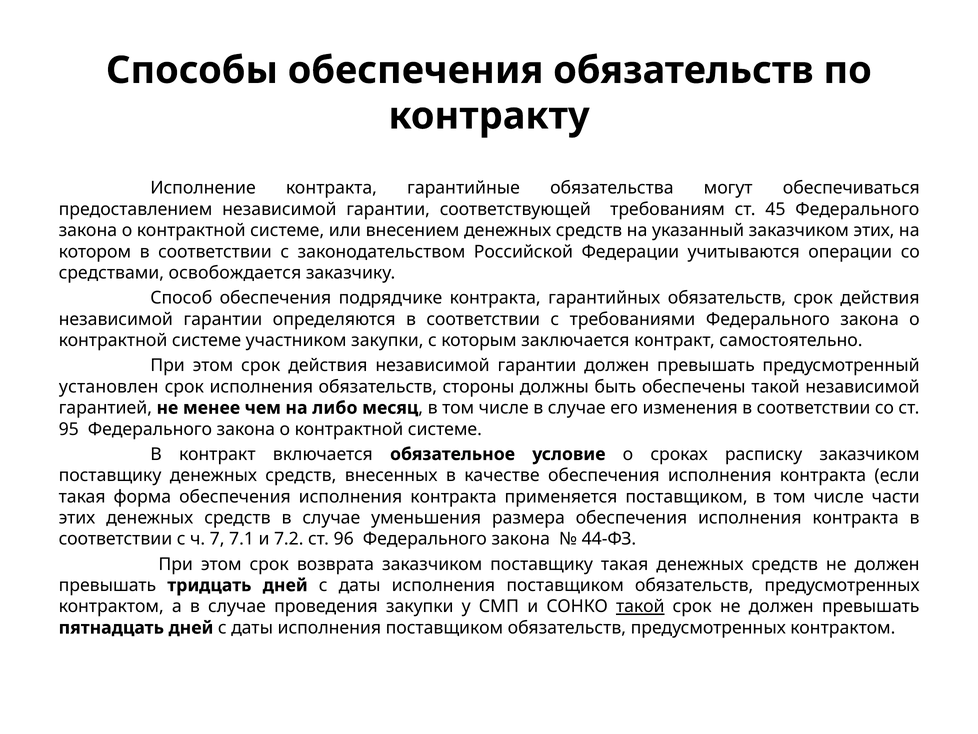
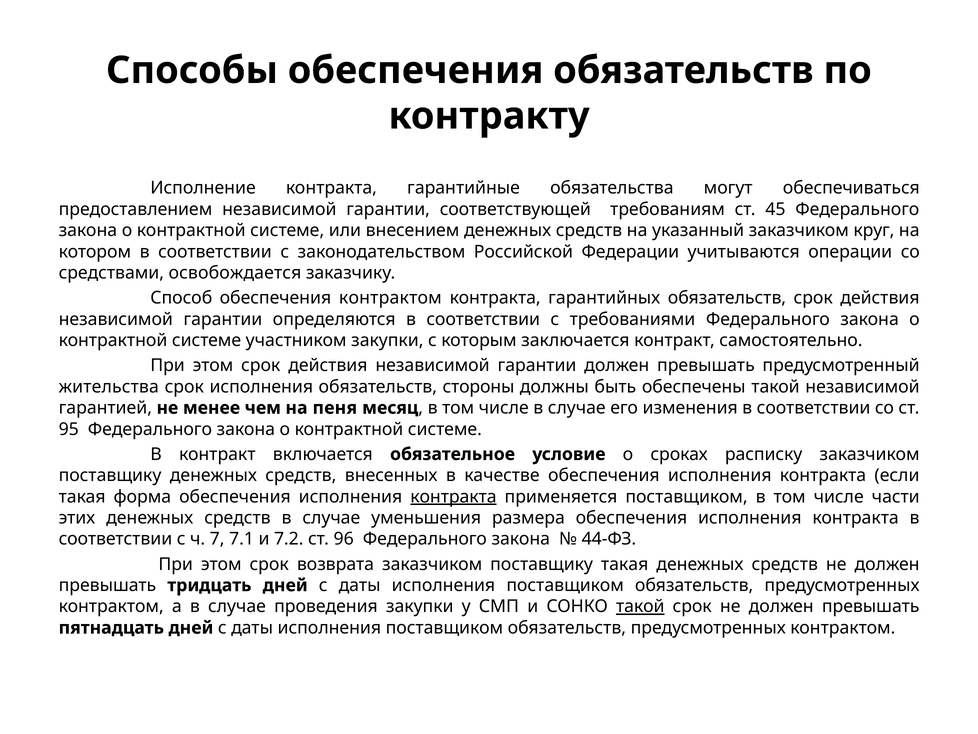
заказчиком этих: этих -> круг
обеспечения подрядчике: подрядчике -> контрактом
установлен: установлен -> жительства
либо: либо -> пеня
контракта at (453, 496) underline: none -> present
